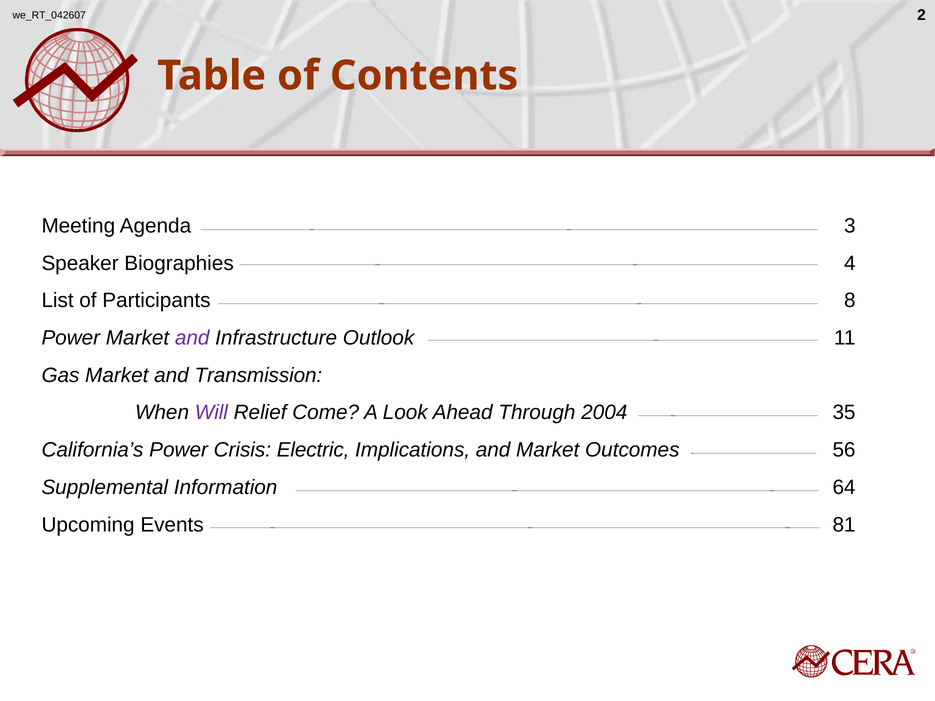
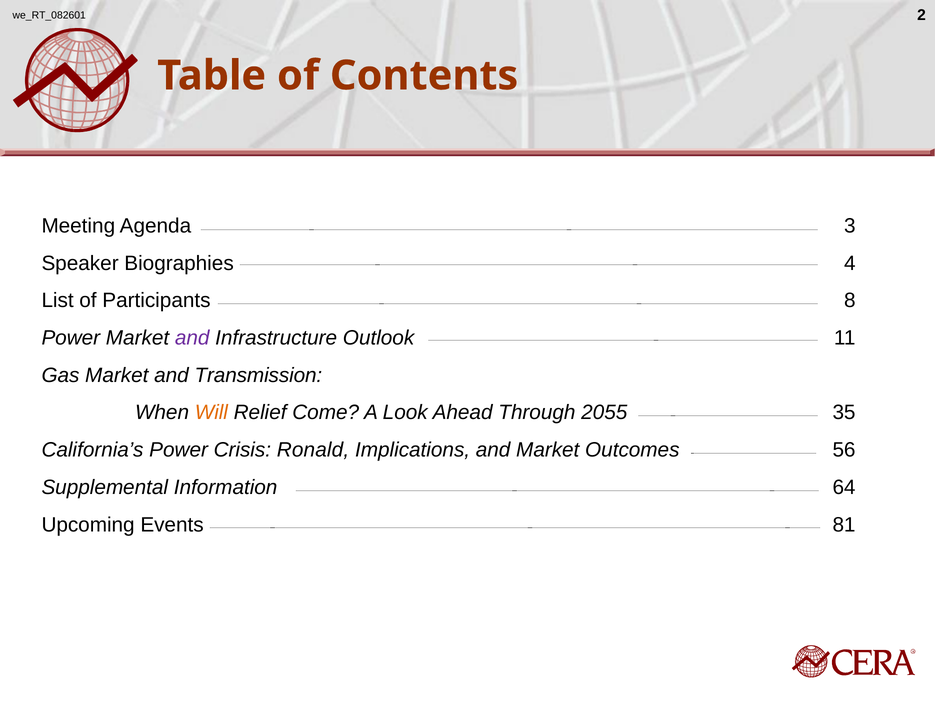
we_RT_042607: we_RT_042607 -> we_RT_082601
Will colour: purple -> orange
2004: 2004 -> 2055
Electric: Electric -> Ronald
